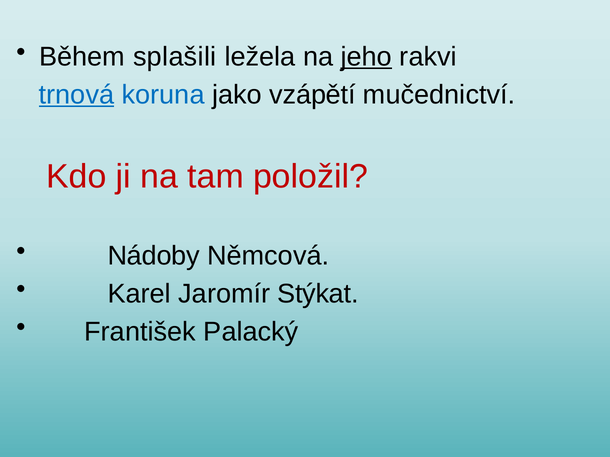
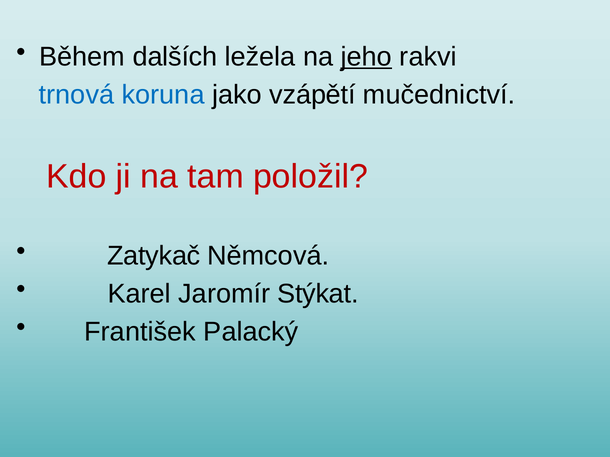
splašili: splašili -> dalších
trnová underline: present -> none
Nádoby: Nádoby -> Zatykač
